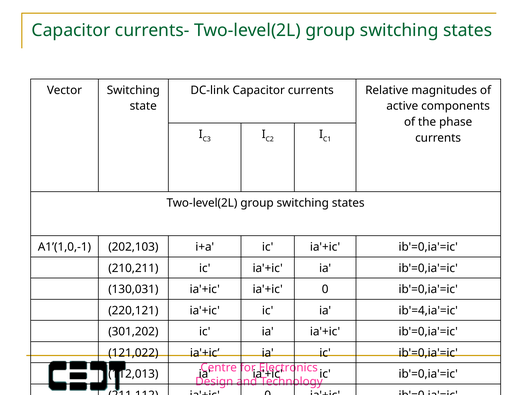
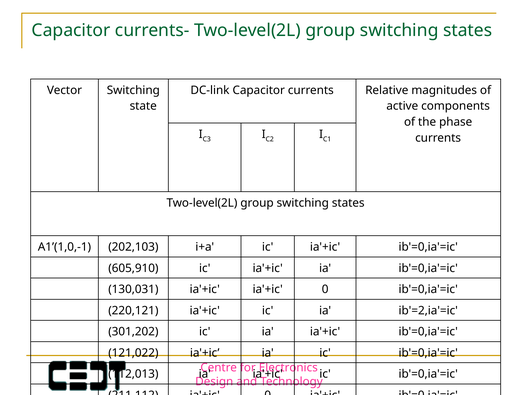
210,211: 210,211 -> 605,910
ib'=4,ia'=ic: ib'=4,ia'=ic -> ib'=2,ia'=ic
